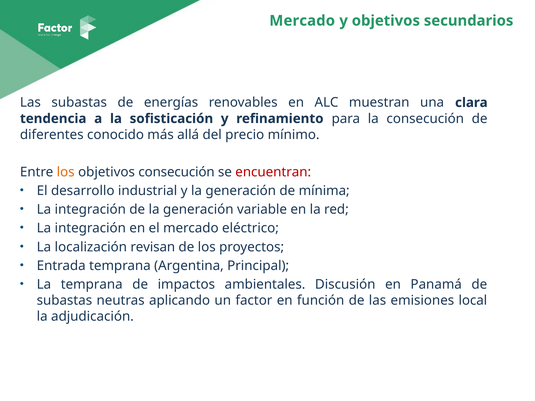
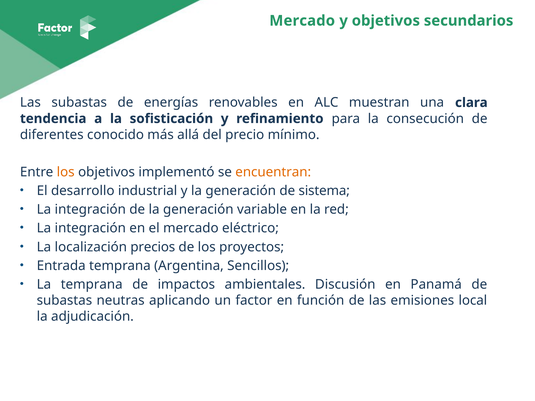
objetivos consecución: consecución -> implementó
encuentran colour: red -> orange
mínima: mínima -> sistema
revisan: revisan -> precios
Principal: Principal -> Sencillos
